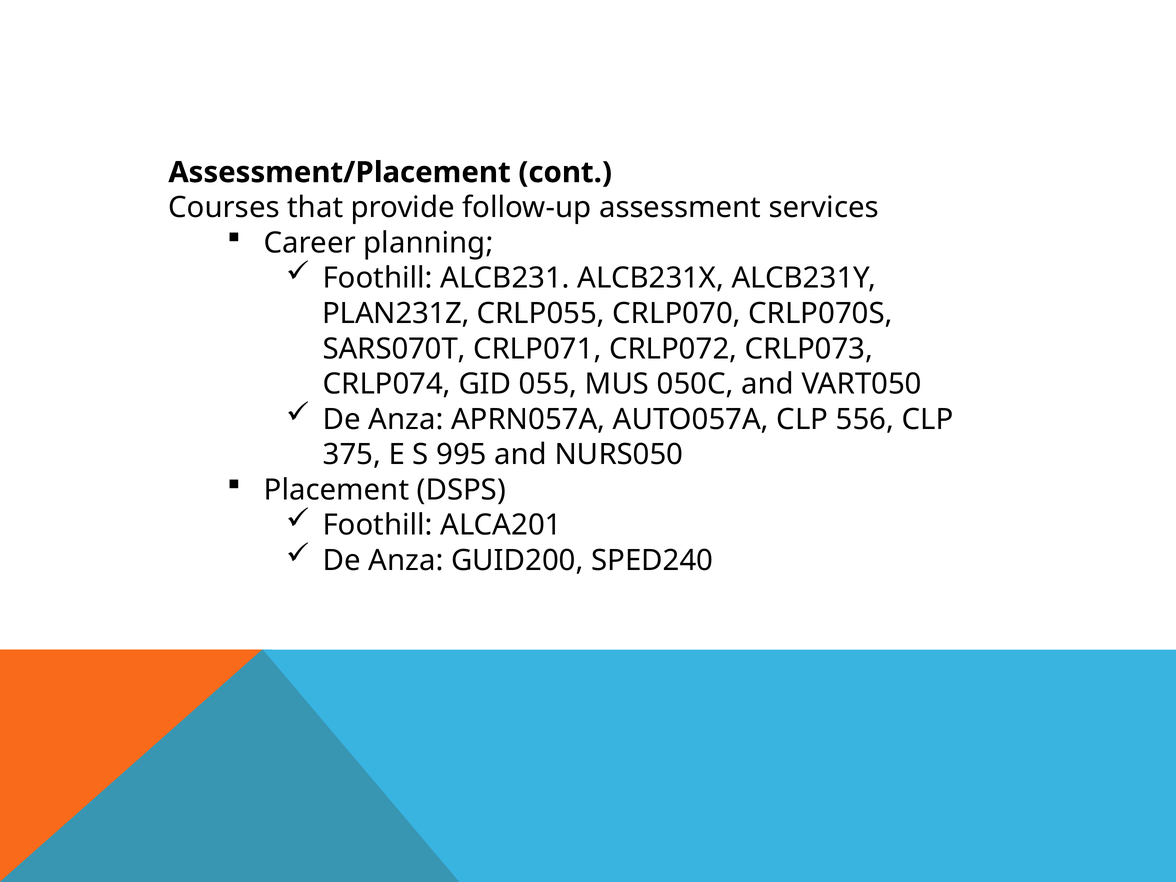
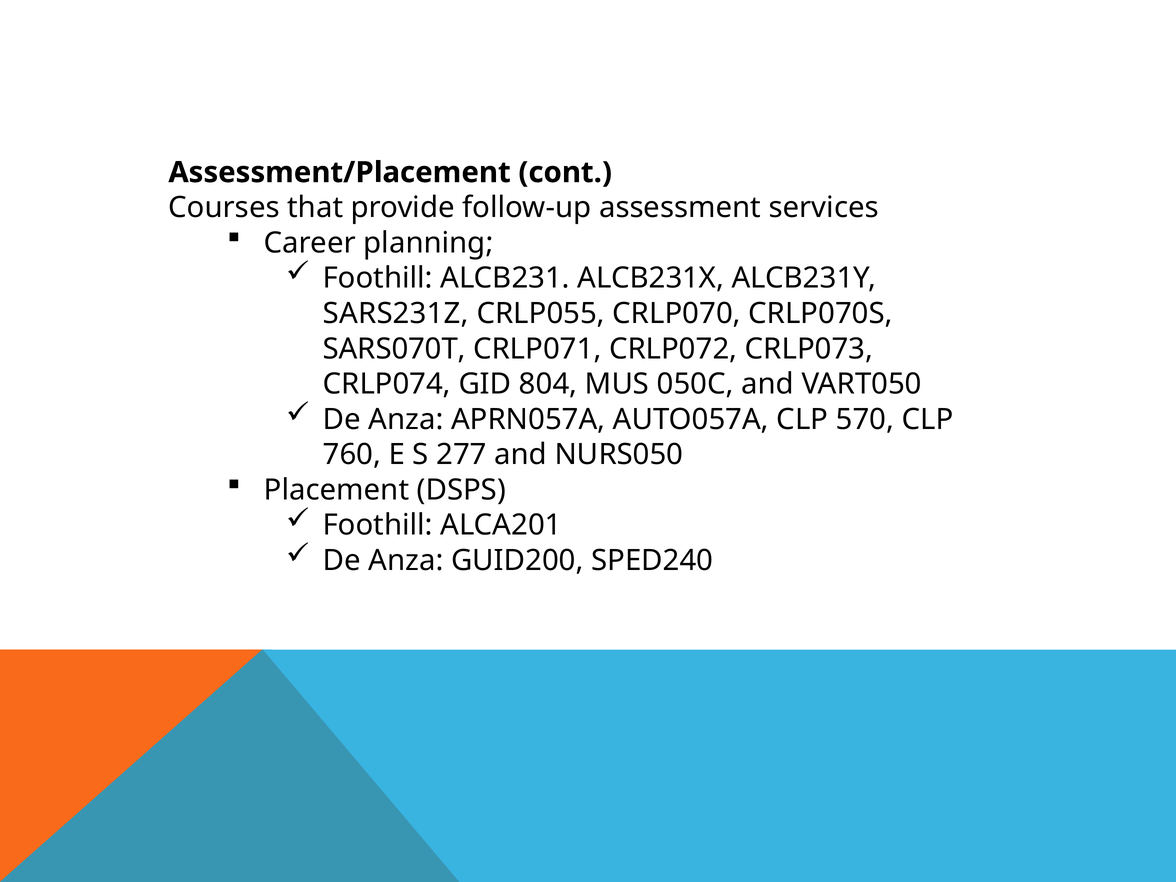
PLAN231Z: PLAN231Z -> SARS231Z
055: 055 -> 804
556: 556 -> 570
375: 375 -> 760
995: 995 -> 277
